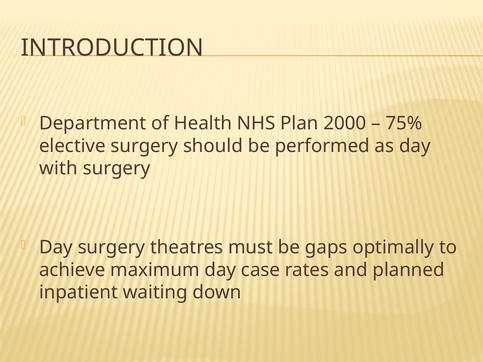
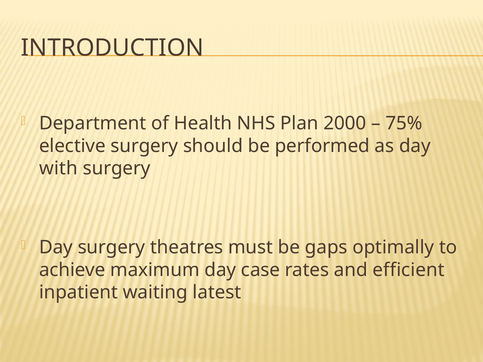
planned: planned -> efficient
down: down -> latest
